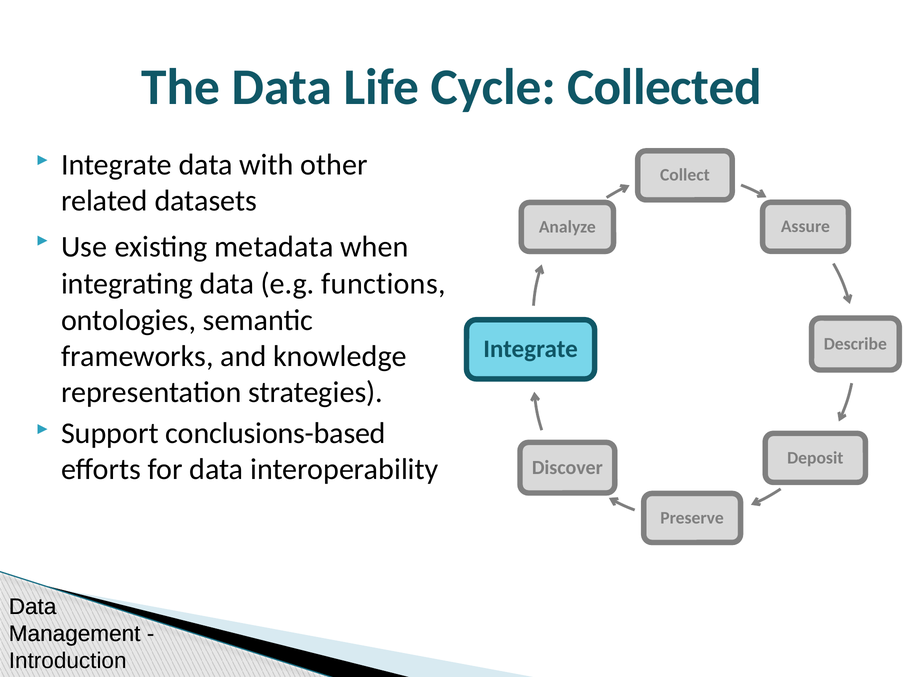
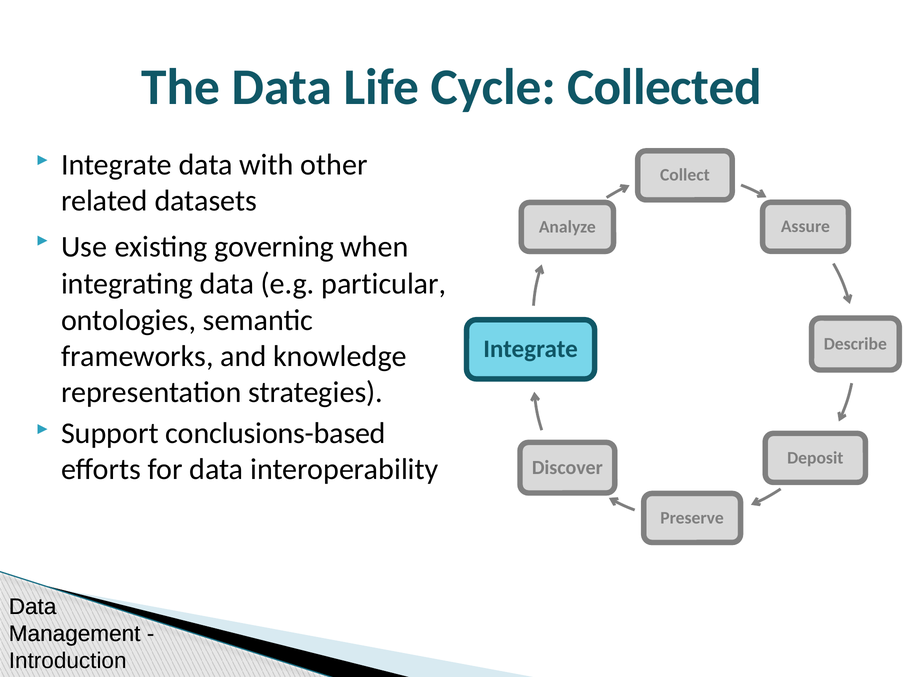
metadata: metadata -> governing
functions: functions -> particular
